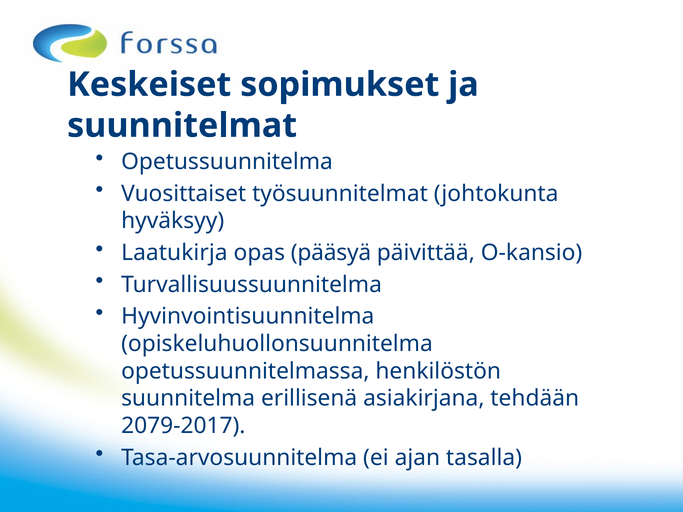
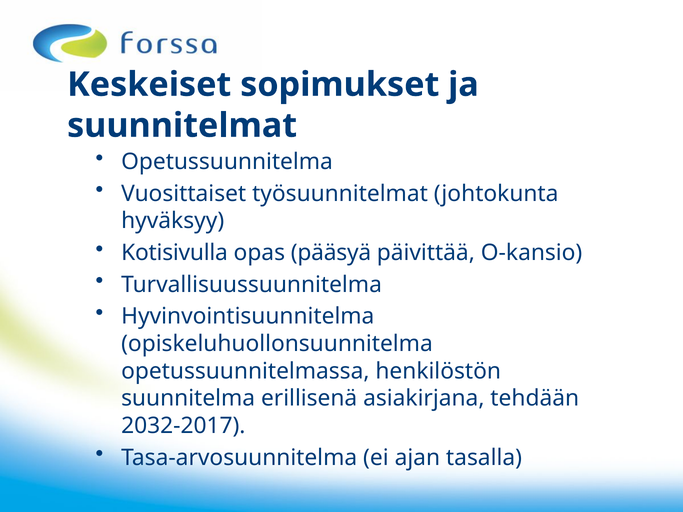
Laatukirja: Laatukirja -> Kotisivulla
2079-2017: 2079-2017 -> 2032-2017
